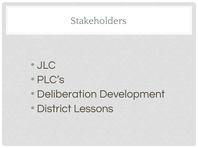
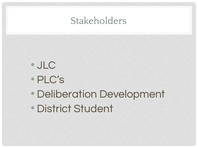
Lessons: Lessons -> Student
